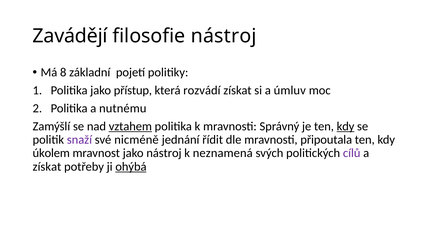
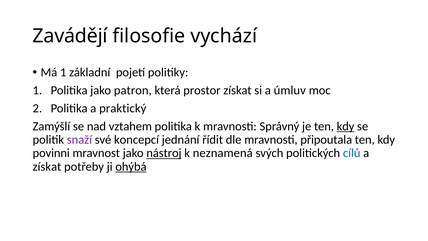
filosofie nástroj: nástroj -> vychází
Má 8: 8 -> 1
přístup: přístup -> patron
rozvádí: rozvádí -> prostor
nutnému: nutnému -> praktický
vztahem underline: present -> none
nicméně: nicméně -> koncepcí
úkolem: úkolem -> povinni
nástroj at (164, 153) underline: none -> present
cílů colour: purple -> blue
